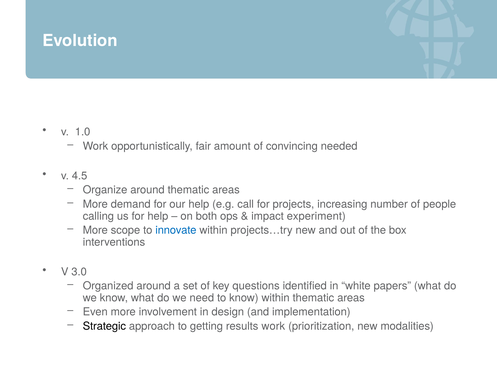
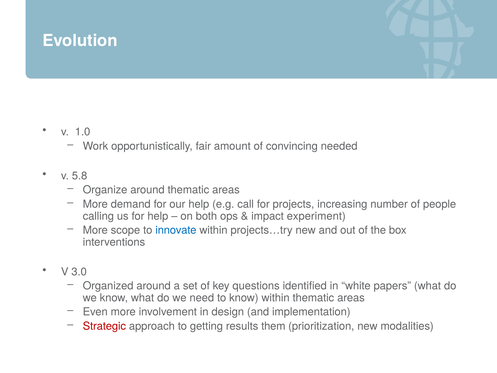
4.5: 4.5 -> 5.8
Strategic colour: black -> red
results work: work -> them
